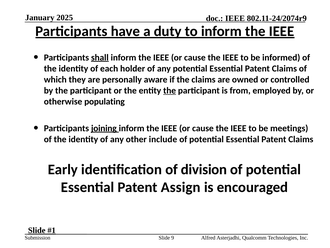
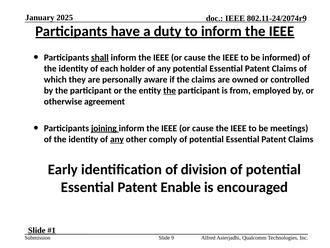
populating: populating -> agreement
any at (117, 139) underline: none -> present
include: include -> comply
Assign: Assign -> Enable
